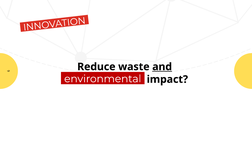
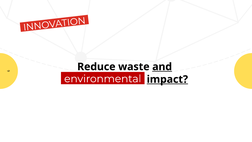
impact underline: none -> present
